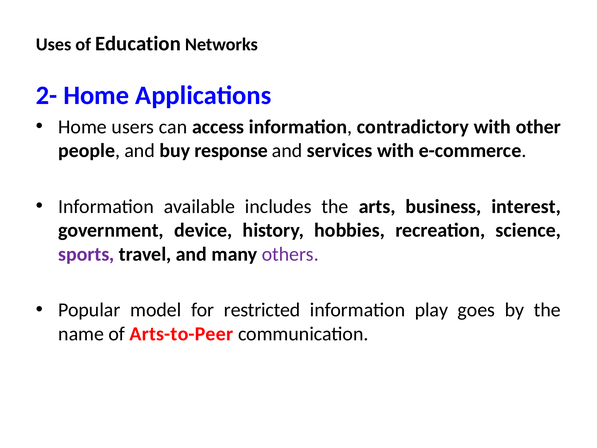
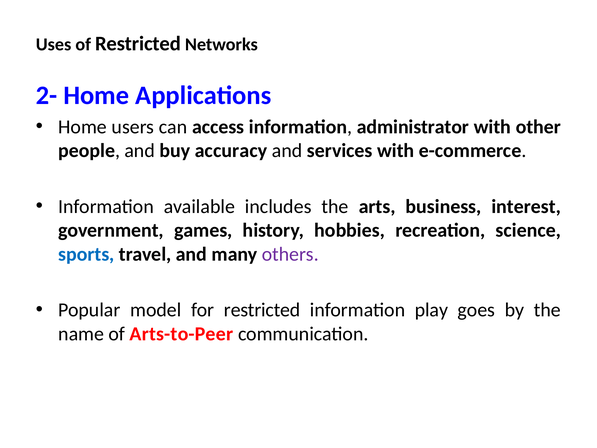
of Education: Education -> Restricted
contradictory: contradictory -> administrator
response: response -> accuracy
device: device -> games
sports colour: purple -> blue
